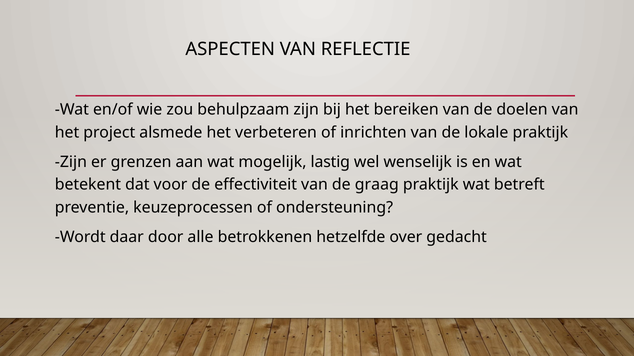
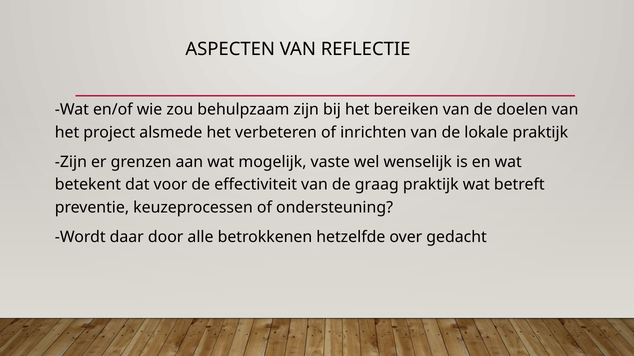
lastig: lastig -> vaste
